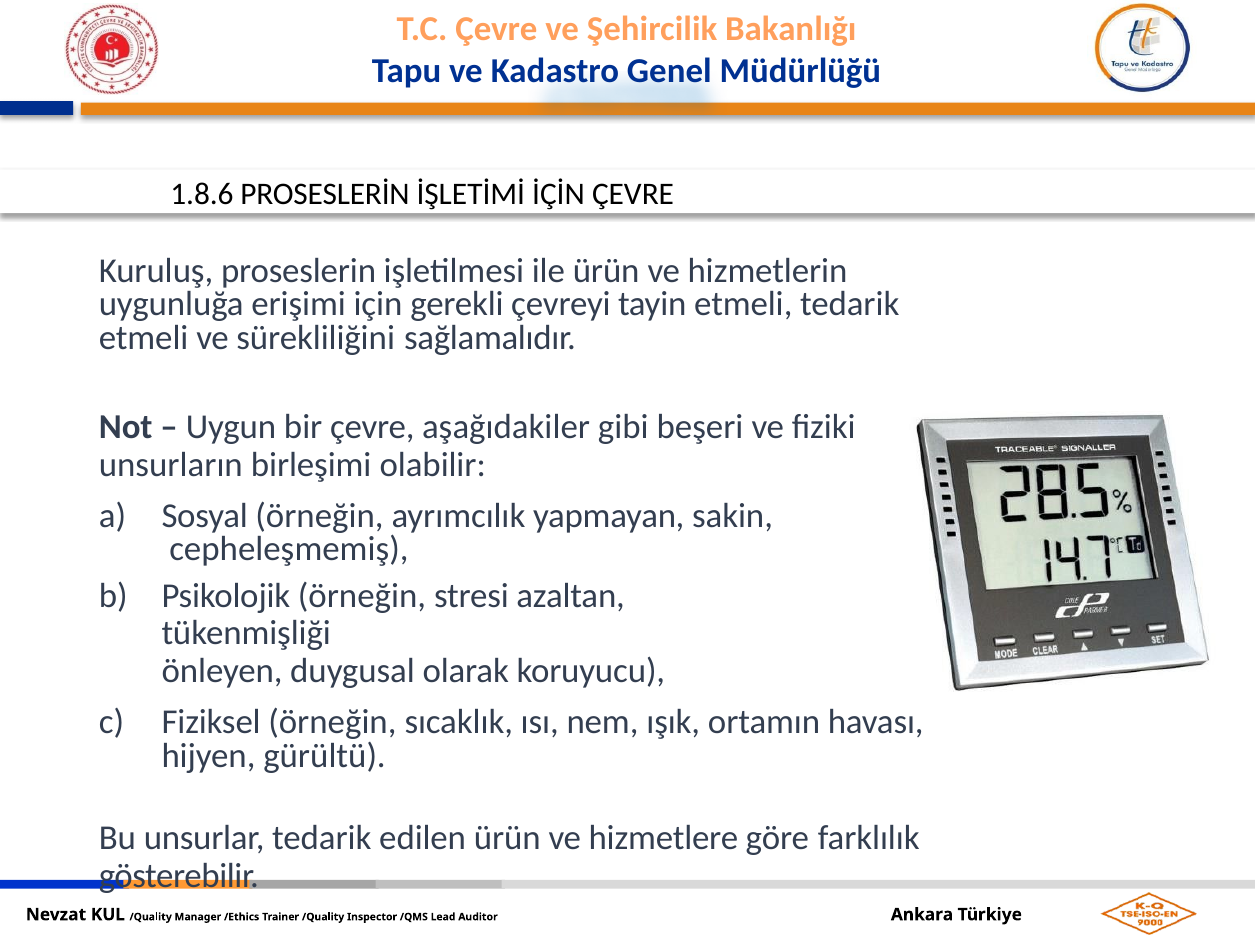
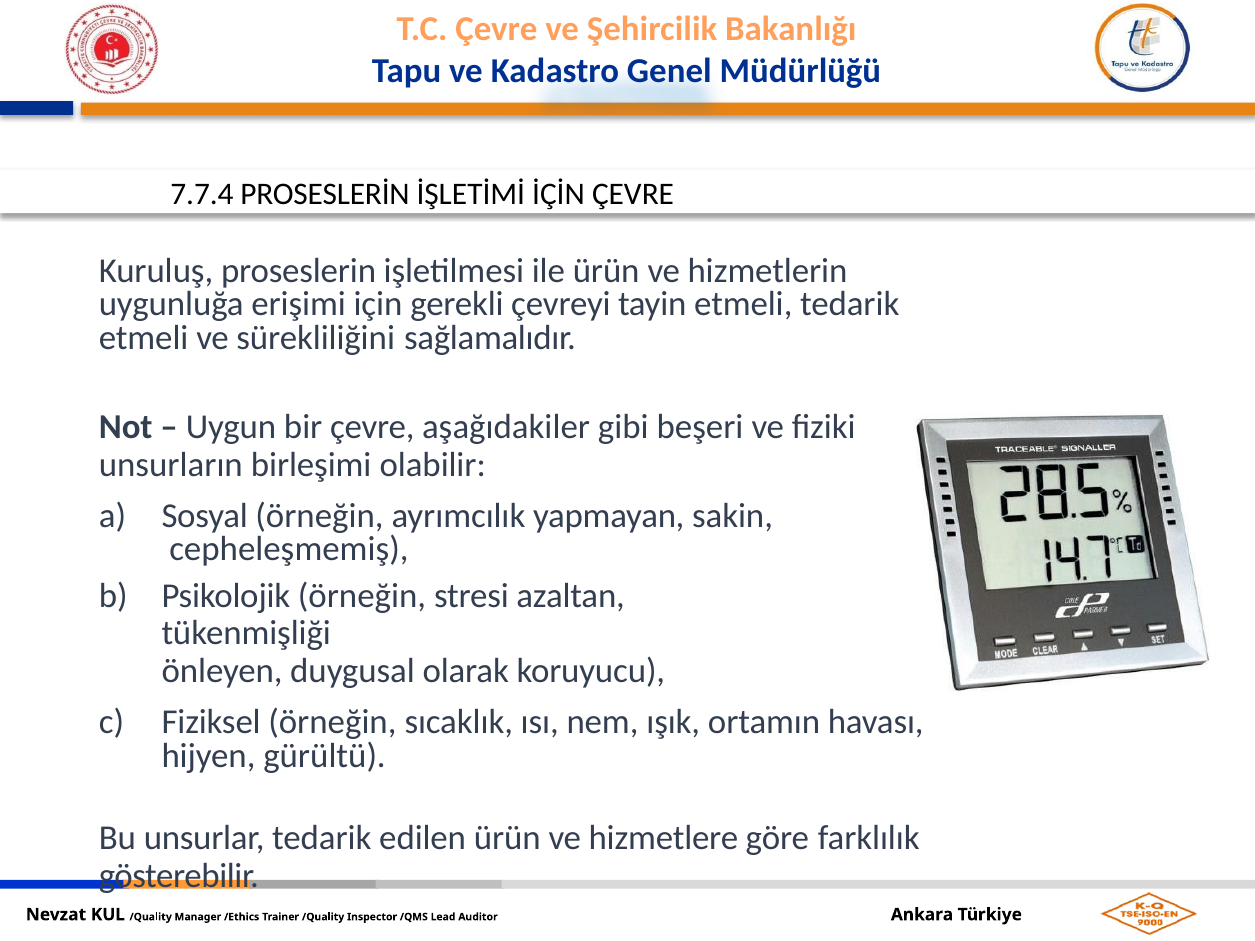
1.8.6: 1.8.6 -> 7.7.4
